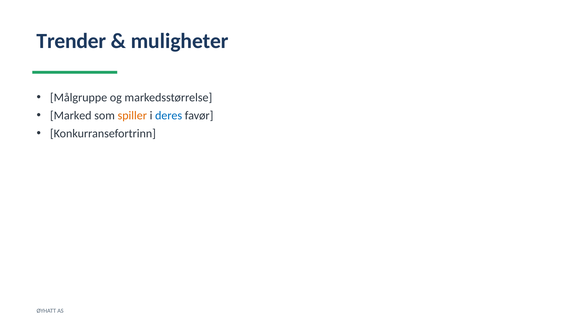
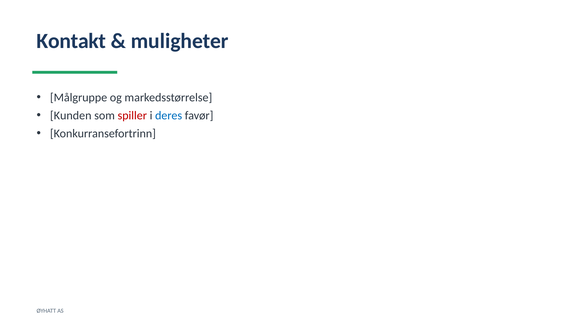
Trender: Trender -> Kontakt
Marked: Marked -> Kunden
spiller colour: orange -> red
